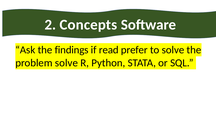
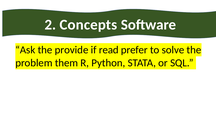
findings: findings -> provide
problem solve: solve -> them
